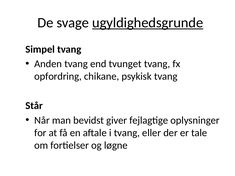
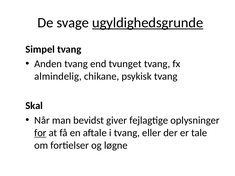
opfordring: opfordring -> almindelig
Står: Står -> Skal
for underline: none -> present
